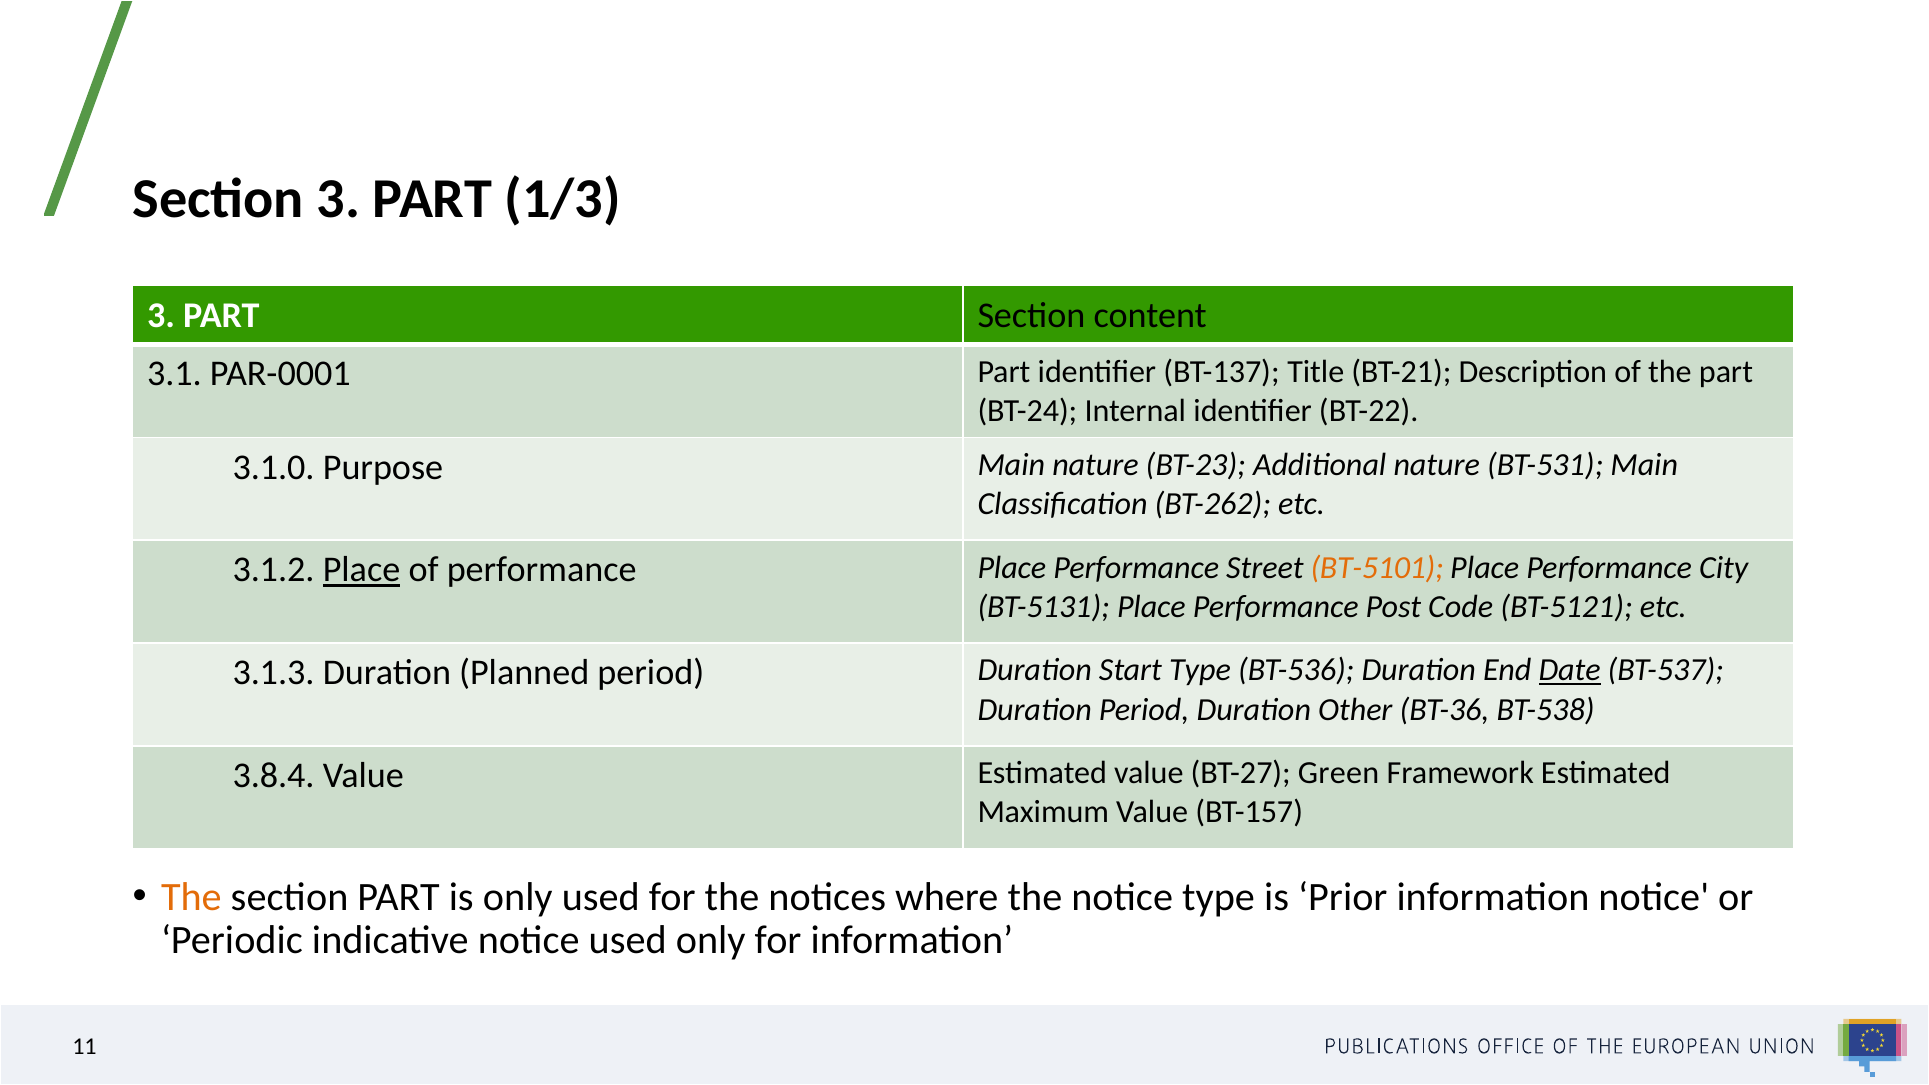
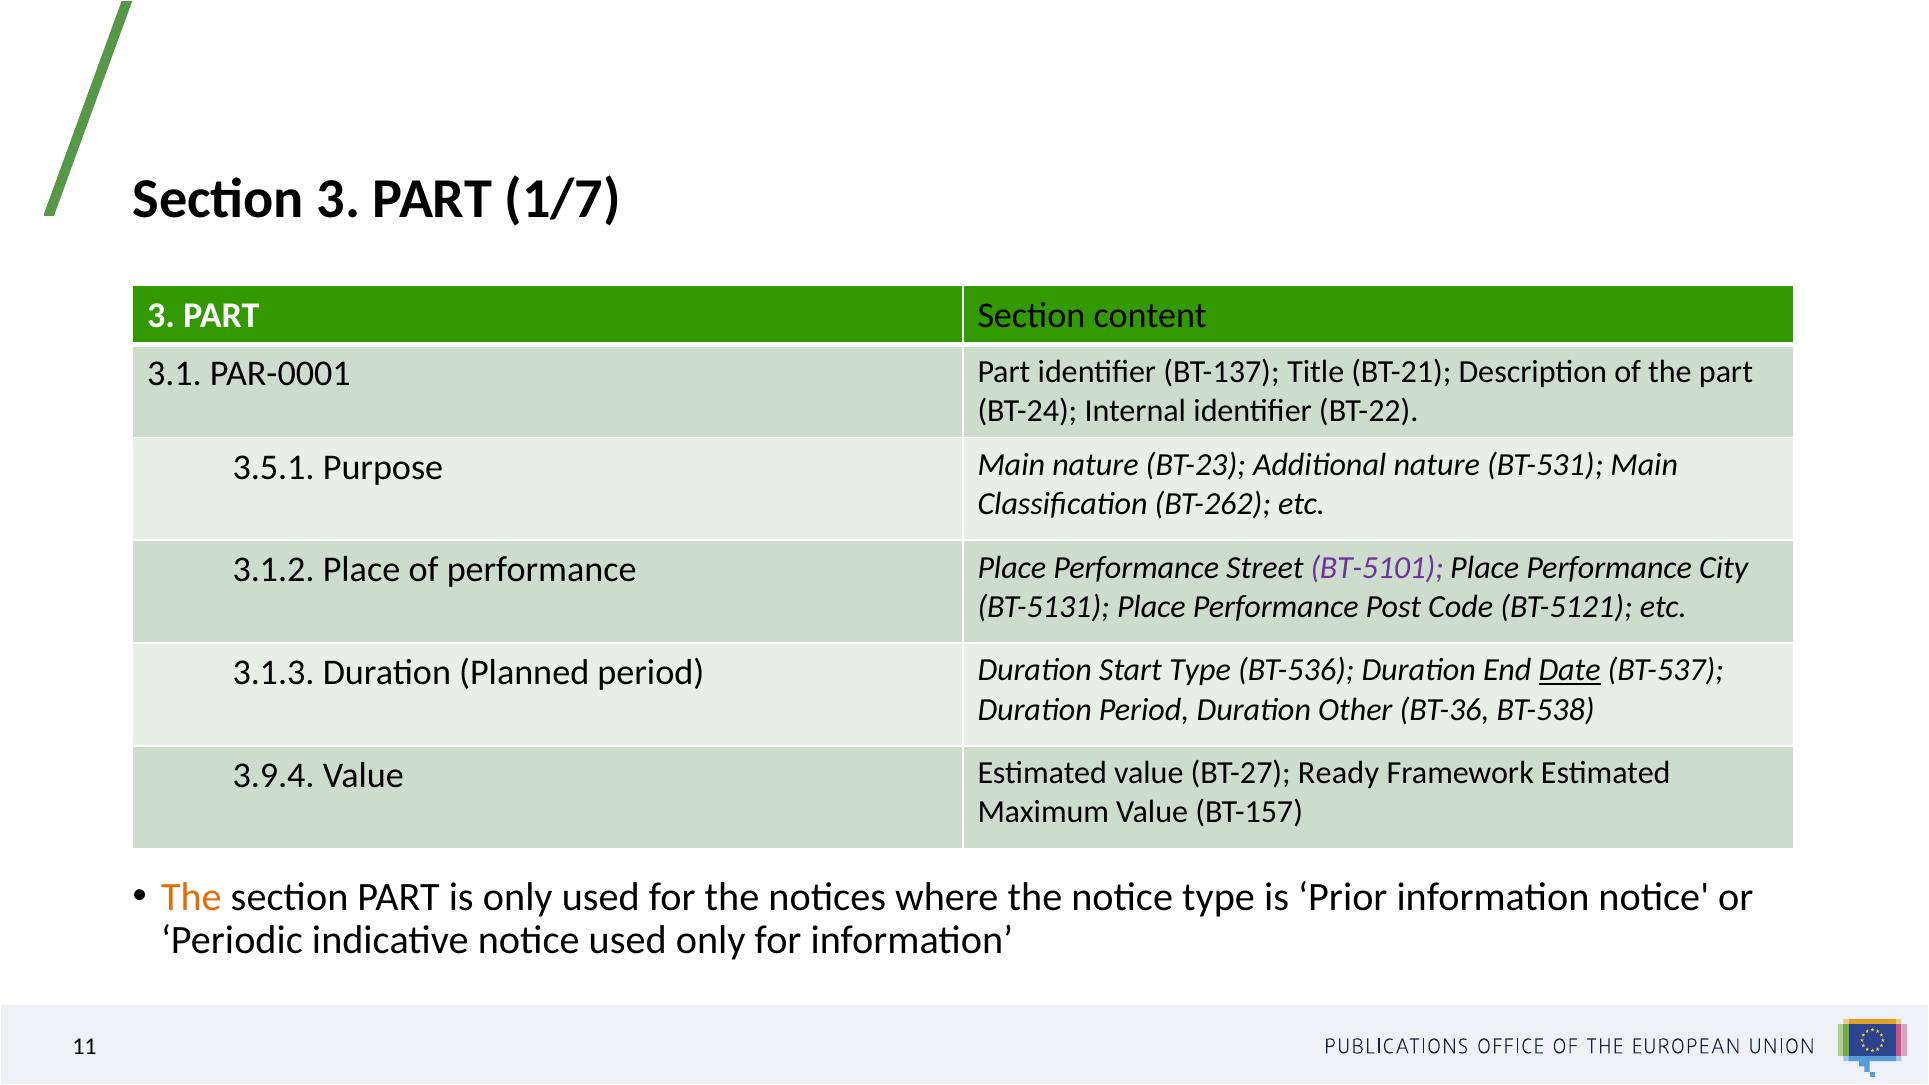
1/3: 1/3 -> 1/7
3.1.0: 3.1.0 -> 3.5.1
Place at (362, 570) underline: present -> none
BT-5101 colour: orange -> purple
3.8.4: 3.8.4 -> 3.9.4
Green: Green -> Ready
